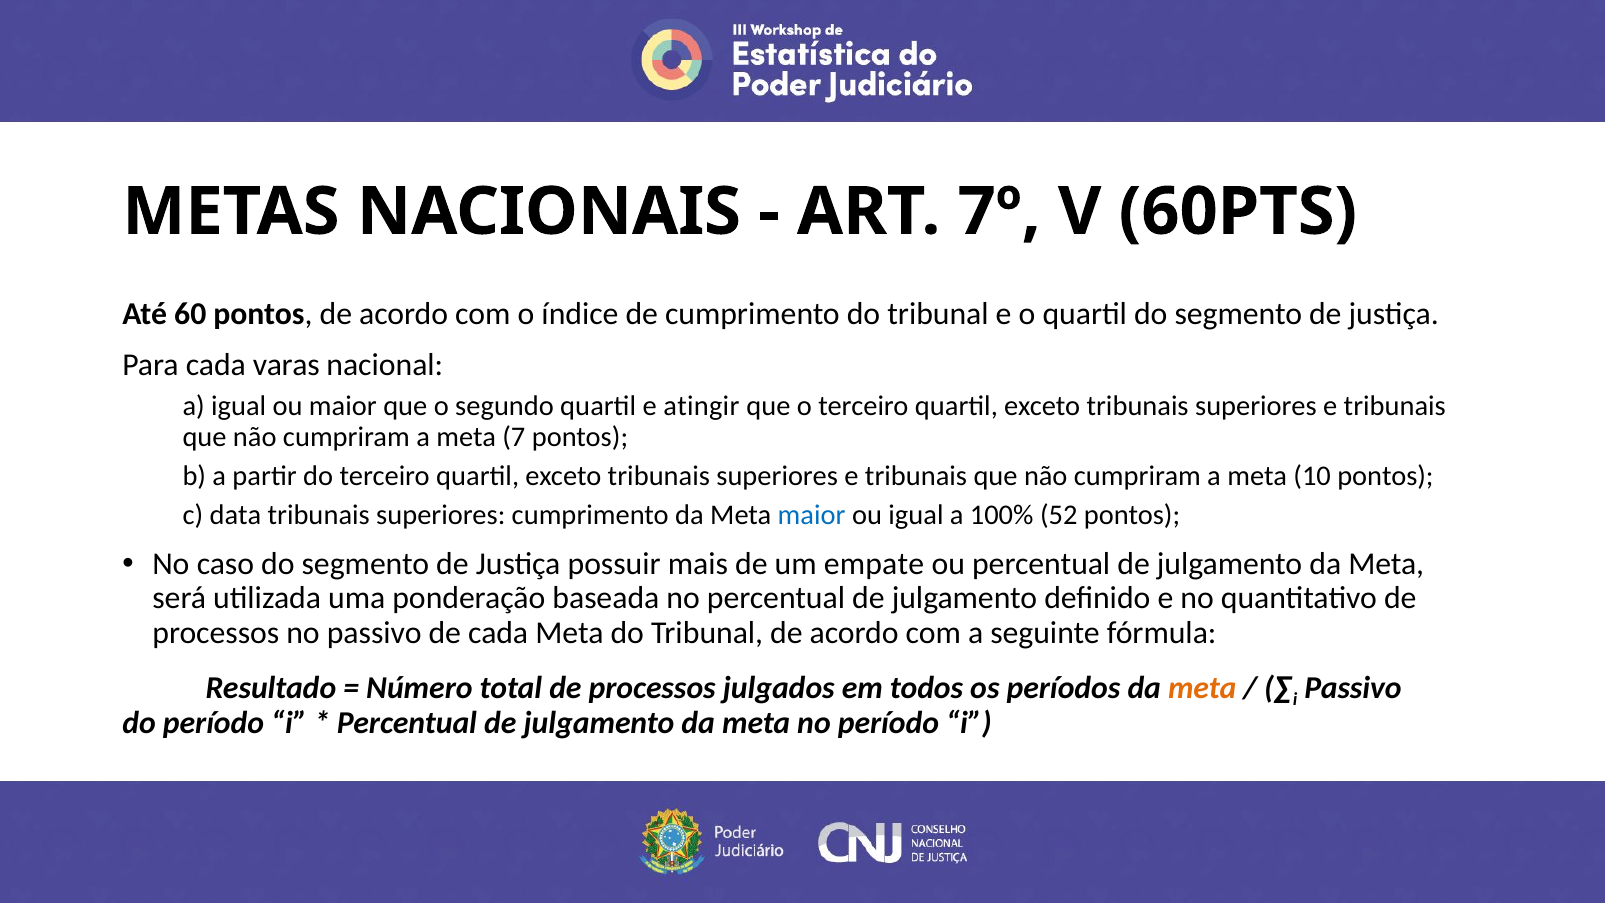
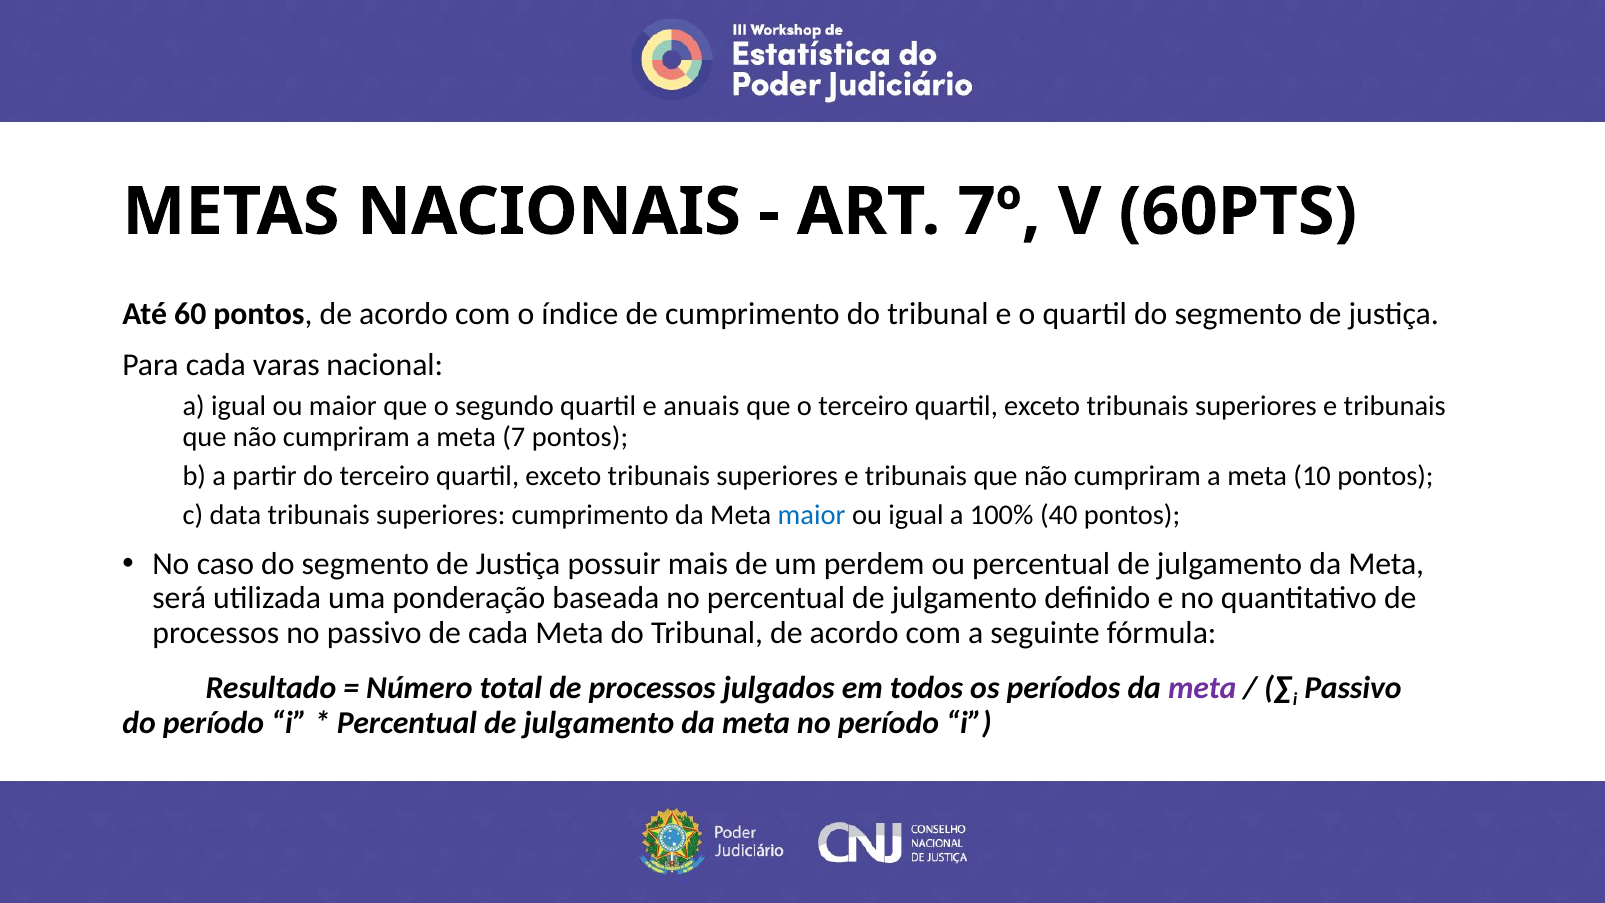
atingir: atingir -> anuais
52: 52 -> 40
empate: empate -> perdem
meta at (1202, 687) colour: orange -> purple
